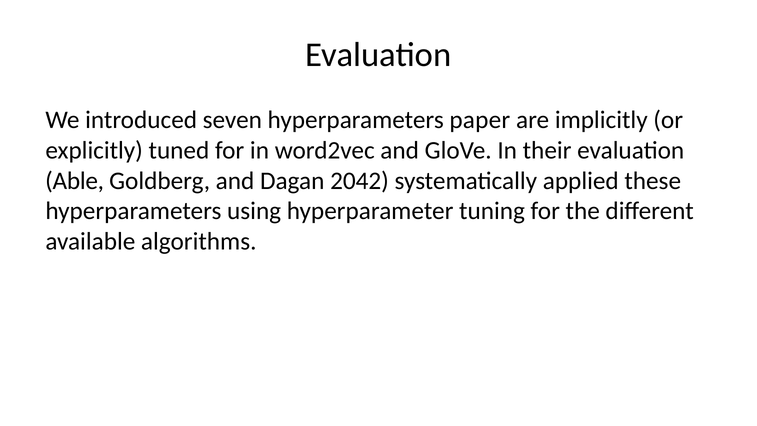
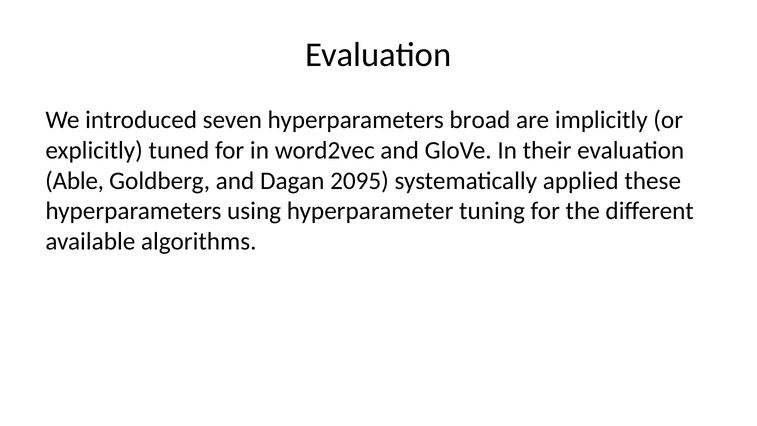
paper: paper -> broad
2042: 2042 -> 2095
